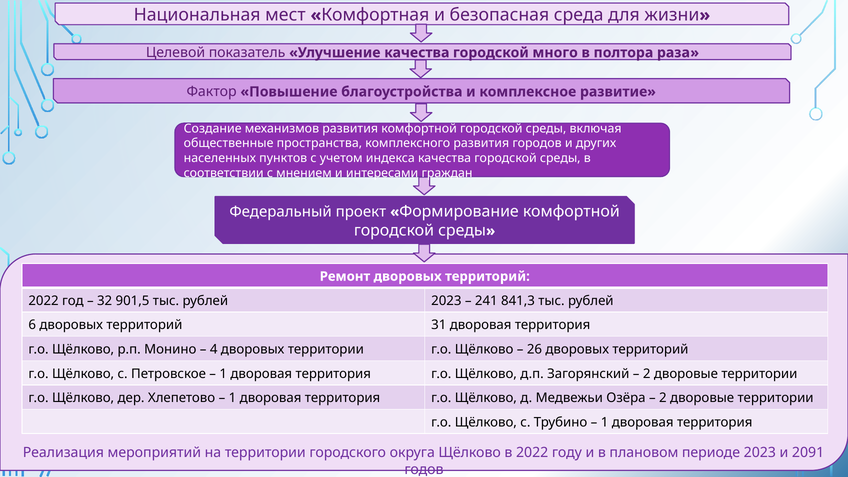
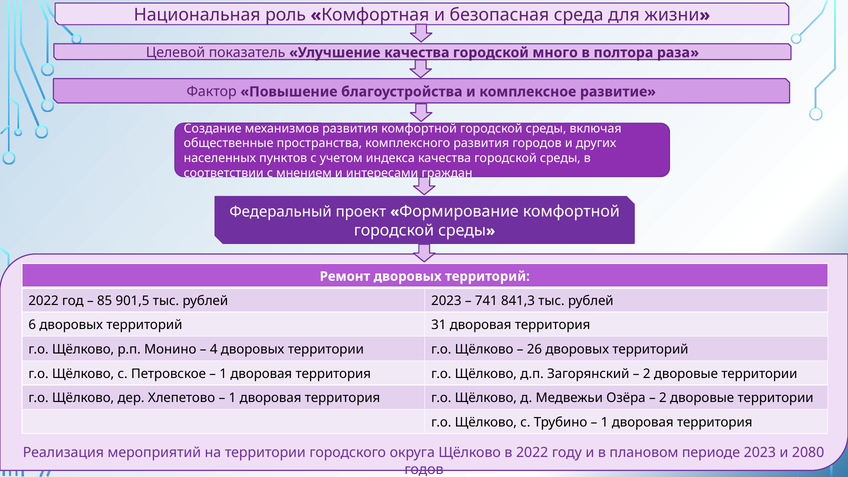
мест: мест -> роль
32: 32 -> 85
241: 241 -> 741
2091: 2091 -> 2080
